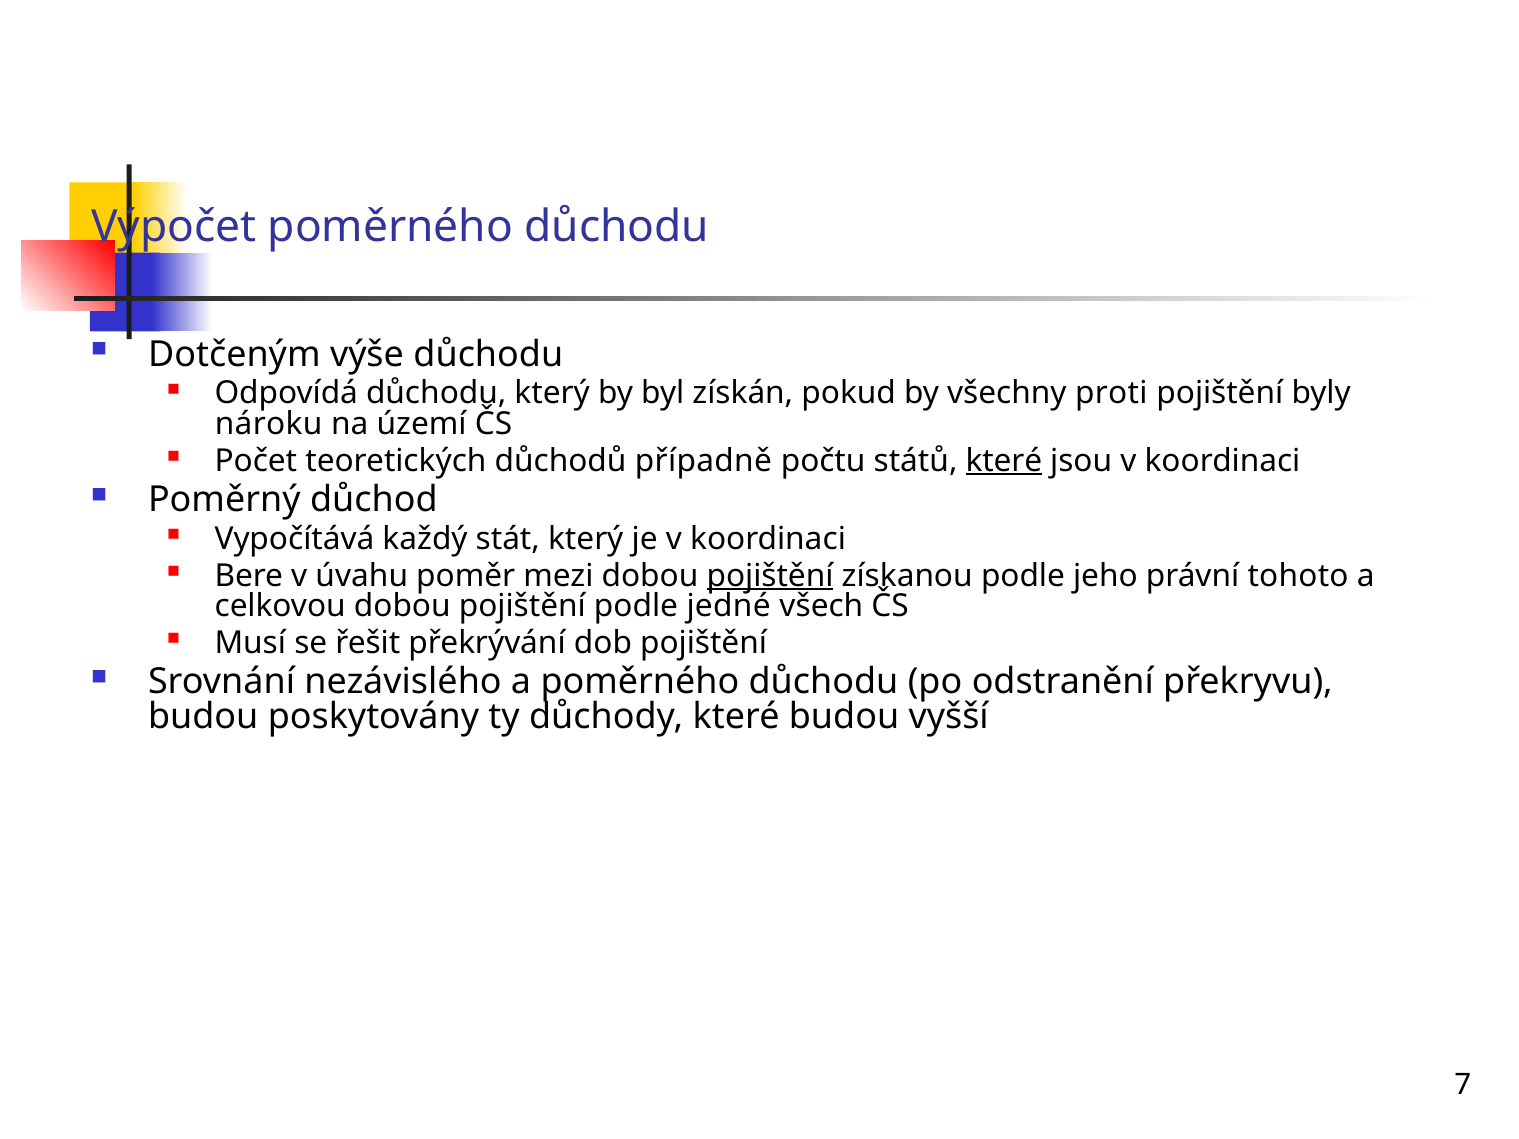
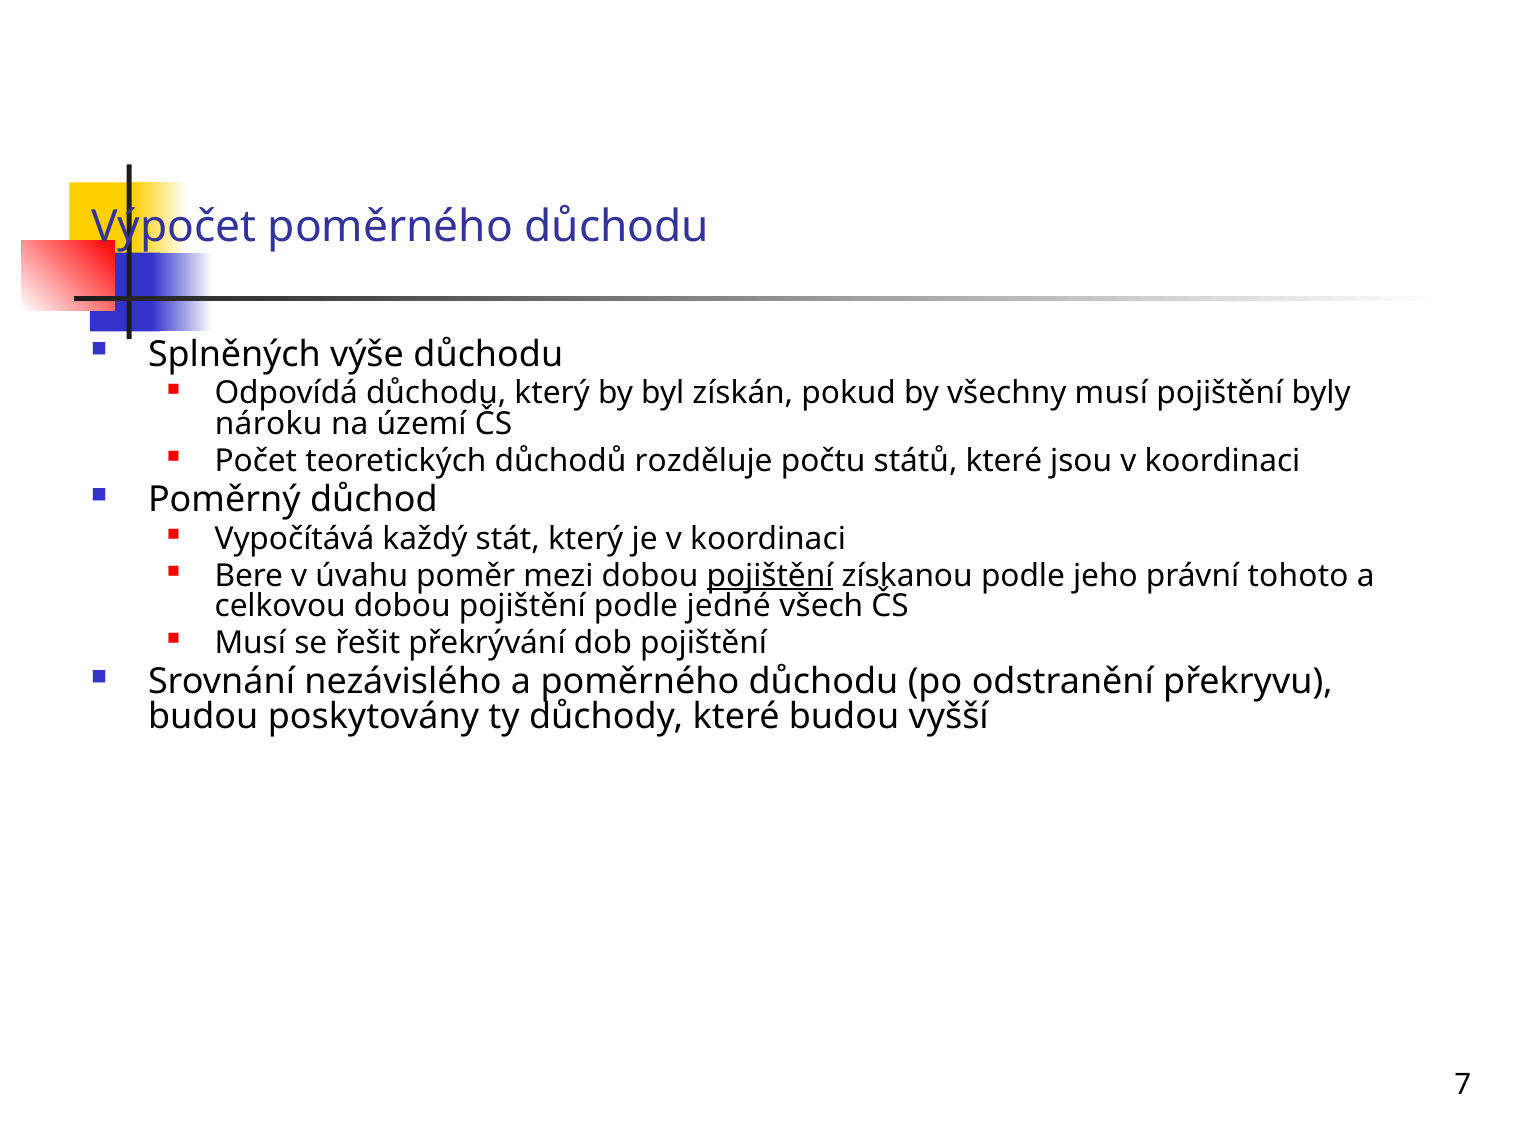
Dotčeným: Dotčeným -> Splněných
všechny proti: proti -> musí
případně: případně -> rozděluje
které at (1004, 461) underline: present -> none
